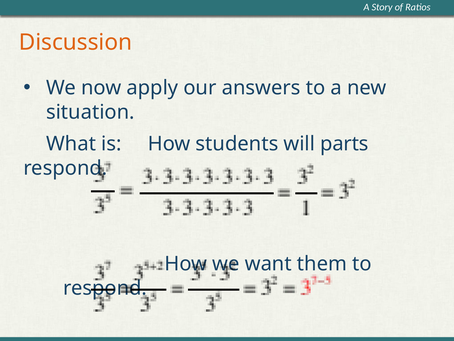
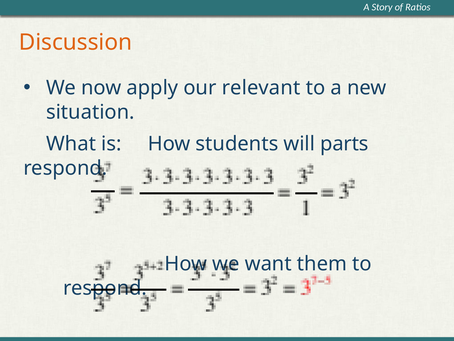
answers: answers -> relevant
